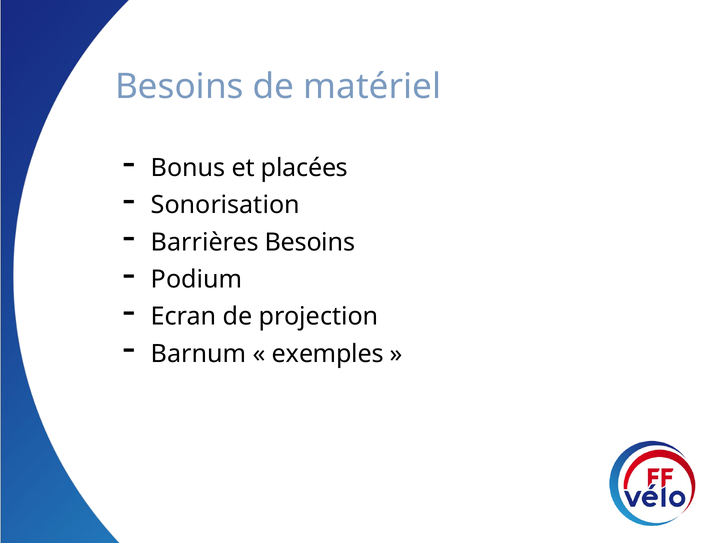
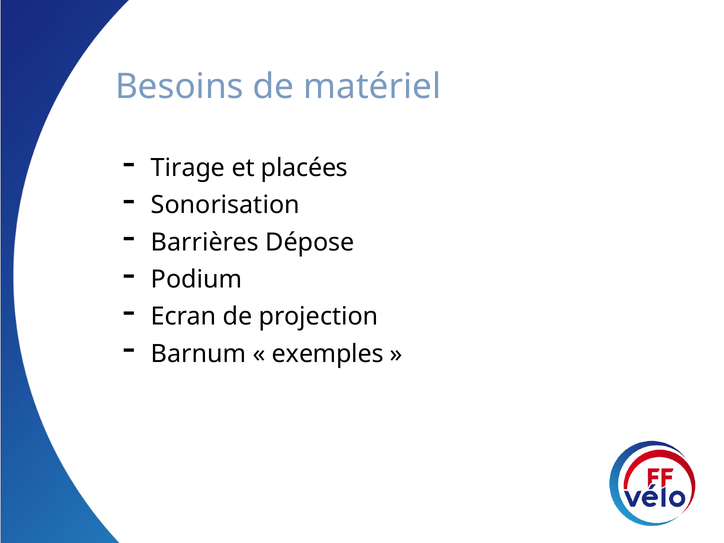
Bonus: Bonus -> Tirage
Barrières Besoins: Besoins -> Dépose
